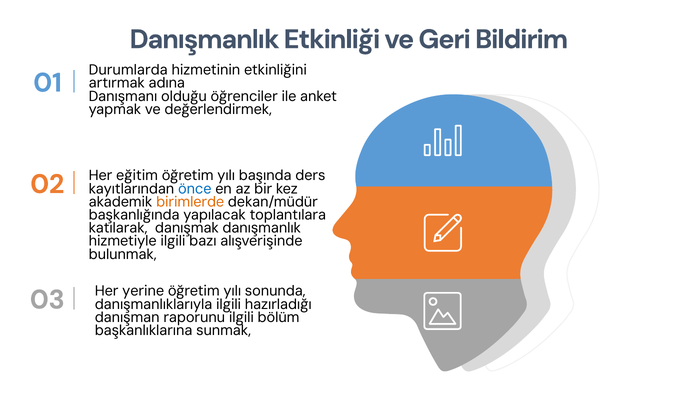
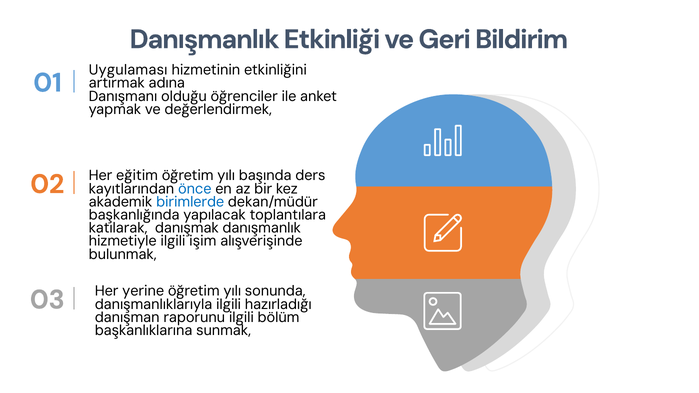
Durumlarda: Durumlarda -> Uygulaması
birimlerde colour: orange -> blue
bazı: bazı -> işim
